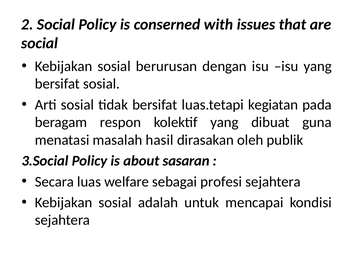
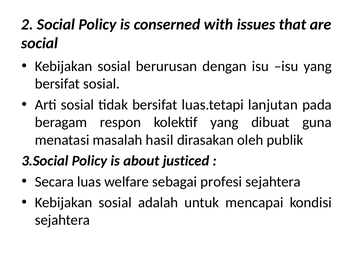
kegiatan: kegiatan -> lanjutan
sasaran: sasaran -> justiced
